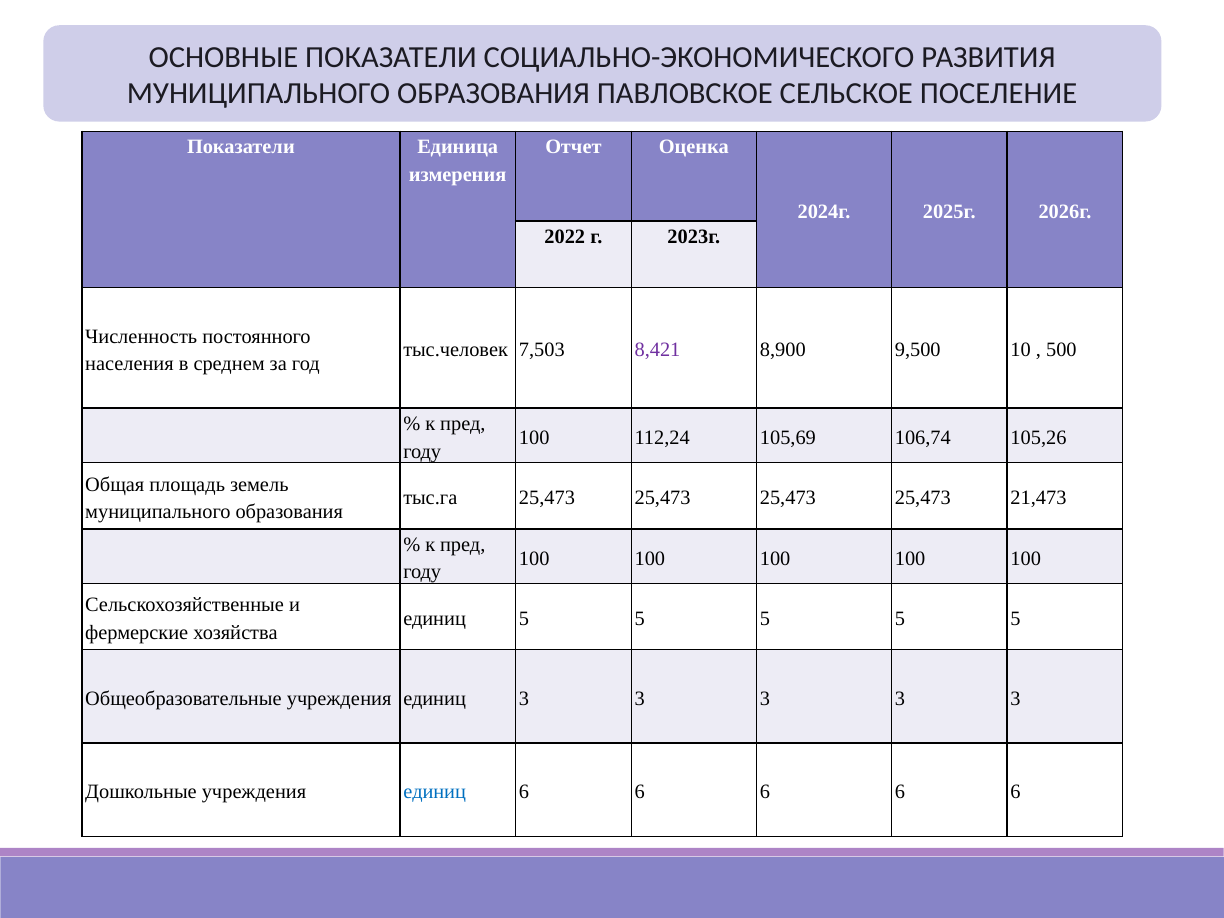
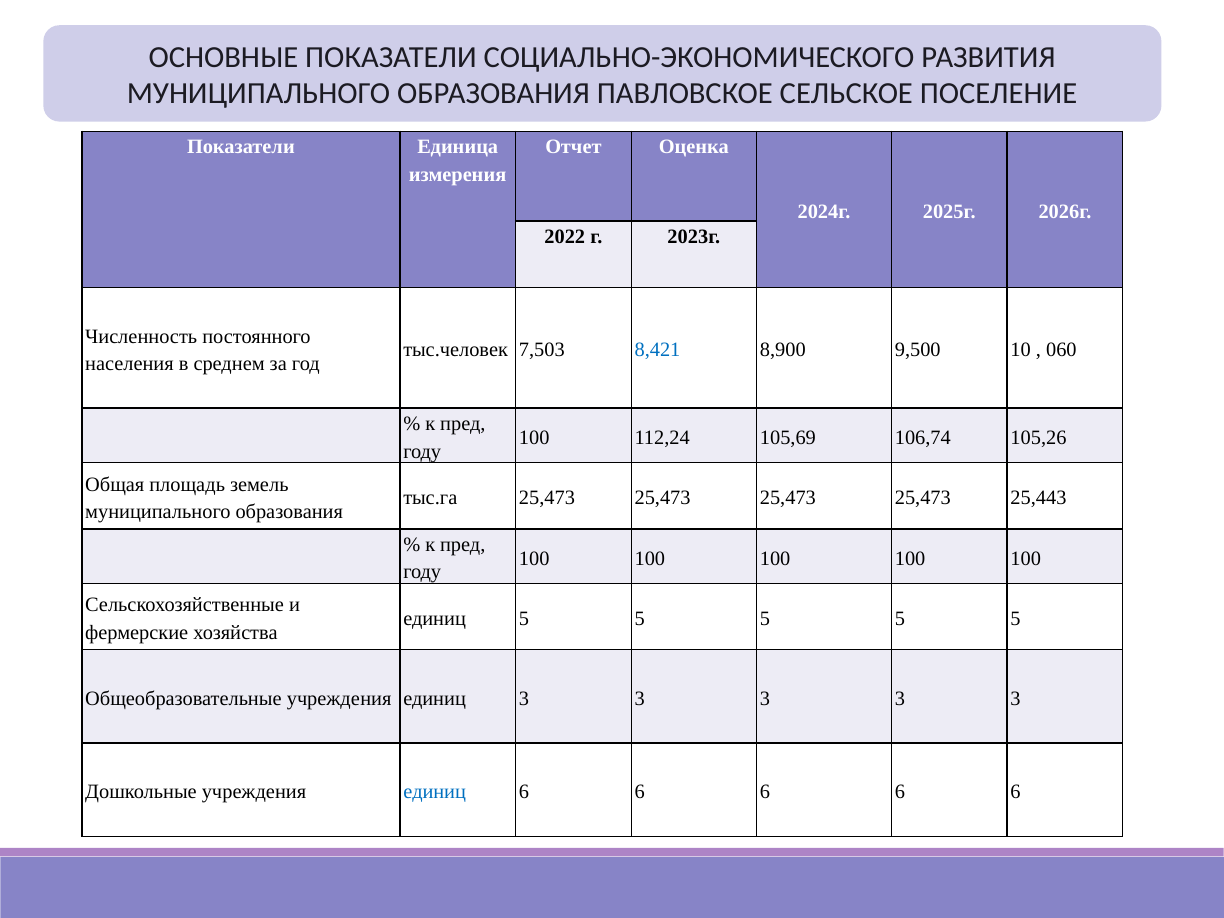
8,421 colour: purple -> blue
500: 500 -> 060
21,473: 21,473 -> 25,443
